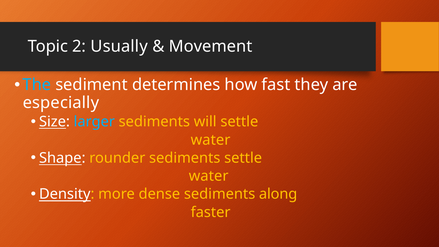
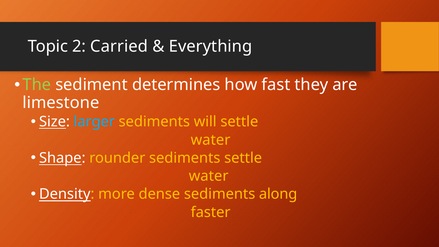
Usually: Usually -> Carried
Movement: Movement -> Everything
The colour: light blue -> light green
especially: especially -> limestone
